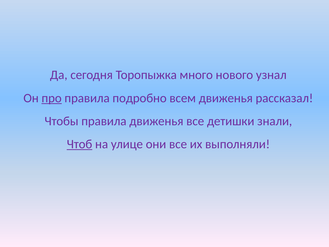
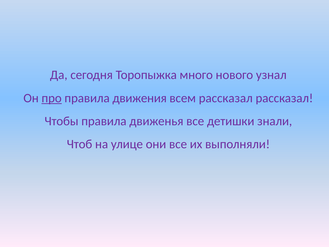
подробно: подробно -> движения
всем движенья: движенья -> рассказал
Чтоб underline: present -> none
